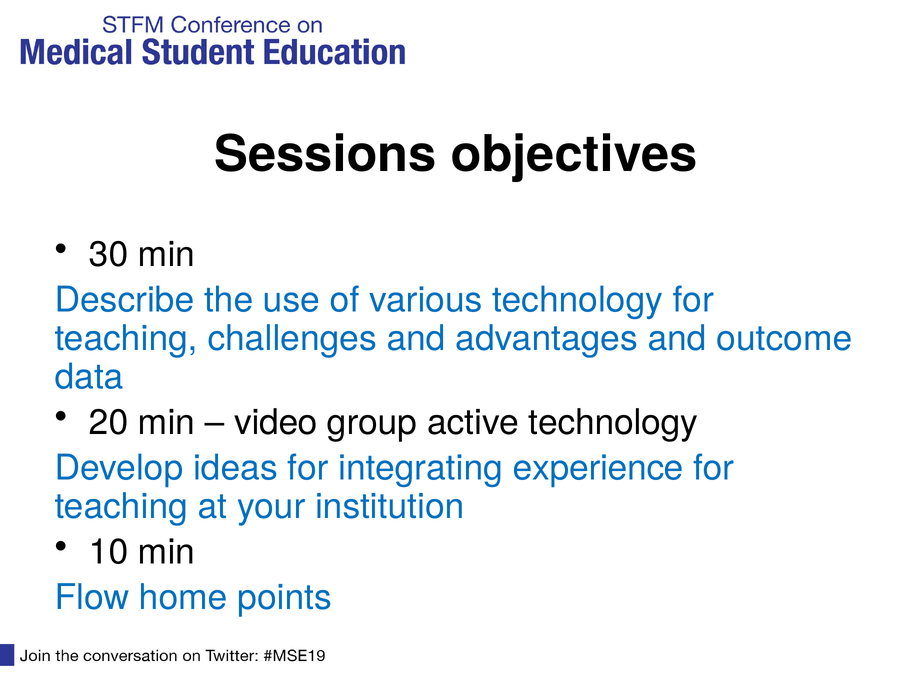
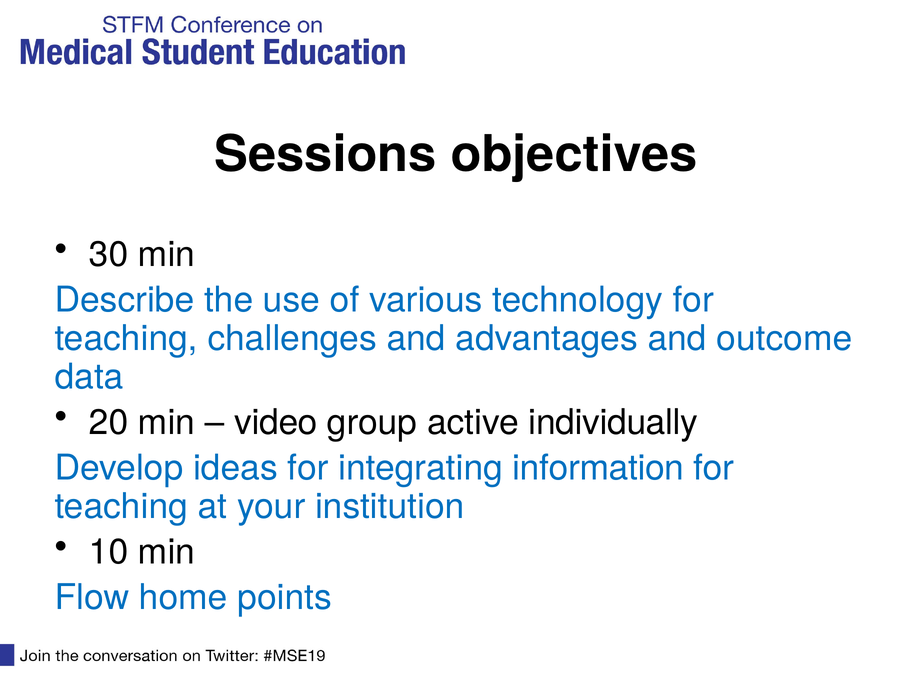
active technology: technology -> individually
experience: experience -> information
